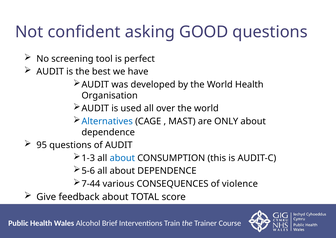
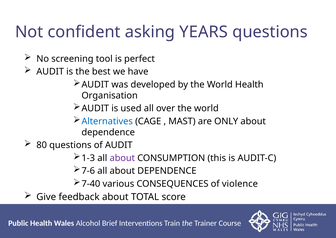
GOOD: GOOD -> YEARS
95: 95 -> 80
about at (122, 158) colour: blue -> purple
5-6: 5-6 -> 7-6
7-44: 7-44 -> 7-40
